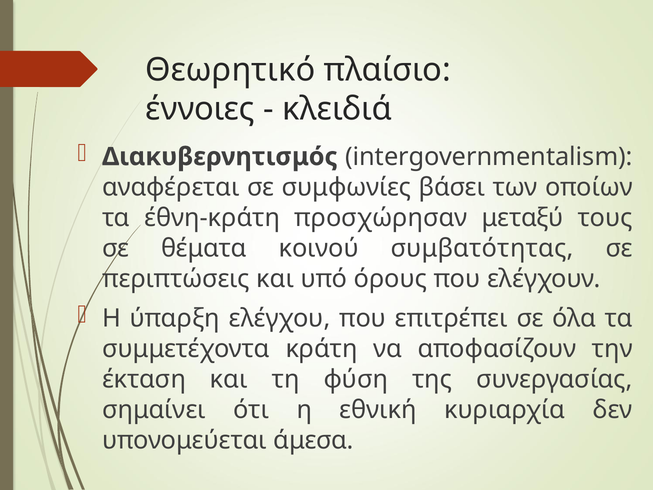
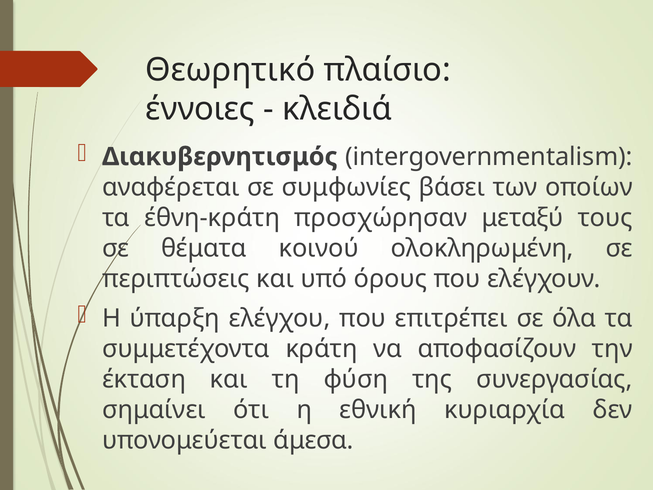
συμβατότητας: συμβατότητας -> ολοκληρωμένη
